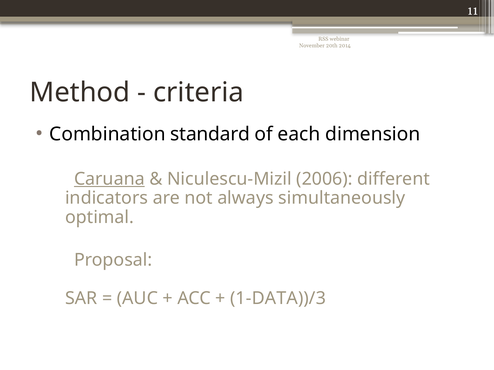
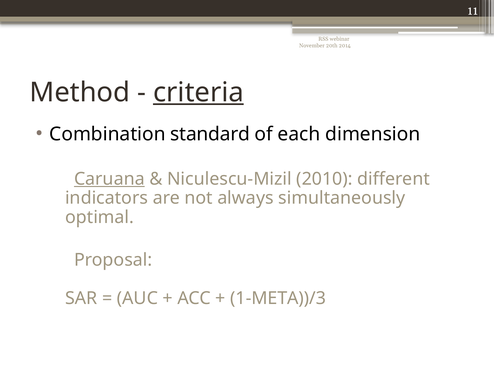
criteria underline: none -> present
2006: 2006 -> 2010
1-DATA))/3: 1-DATA))/3 -> 1-META))/3
